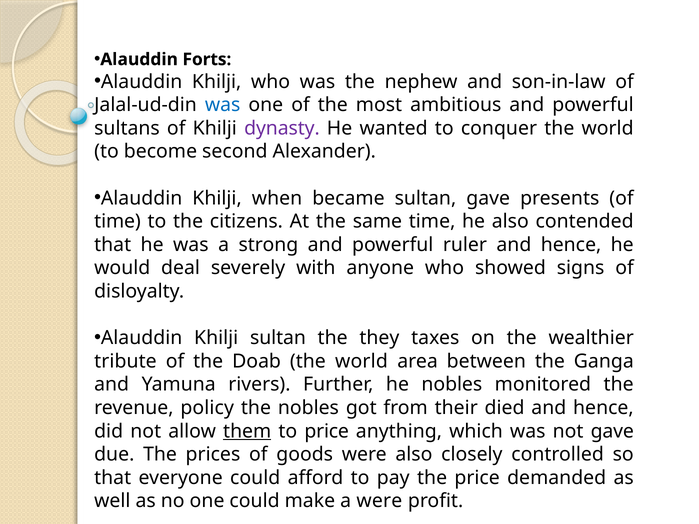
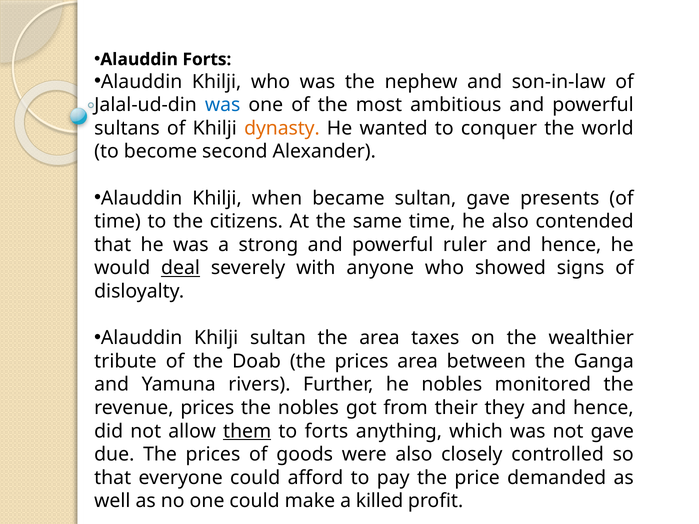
dynasty colour: purple -> orange
deal underline: none -> present
the they: they -> area
Doab the world: world -> prices
revenue policy: policy -> prices
died: died -> they
to price: price -> forts
a were: were -> killed
